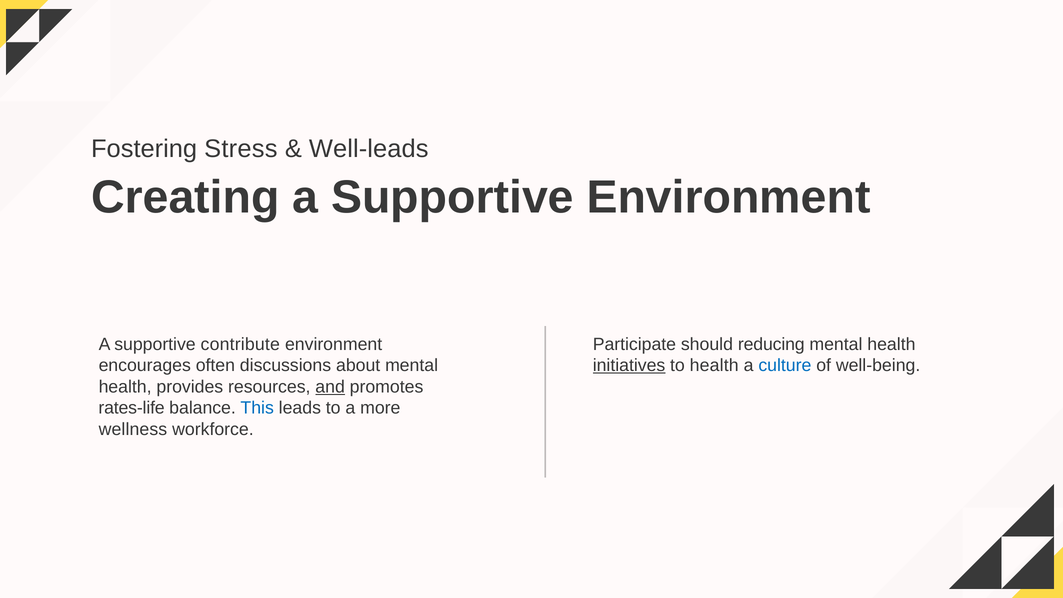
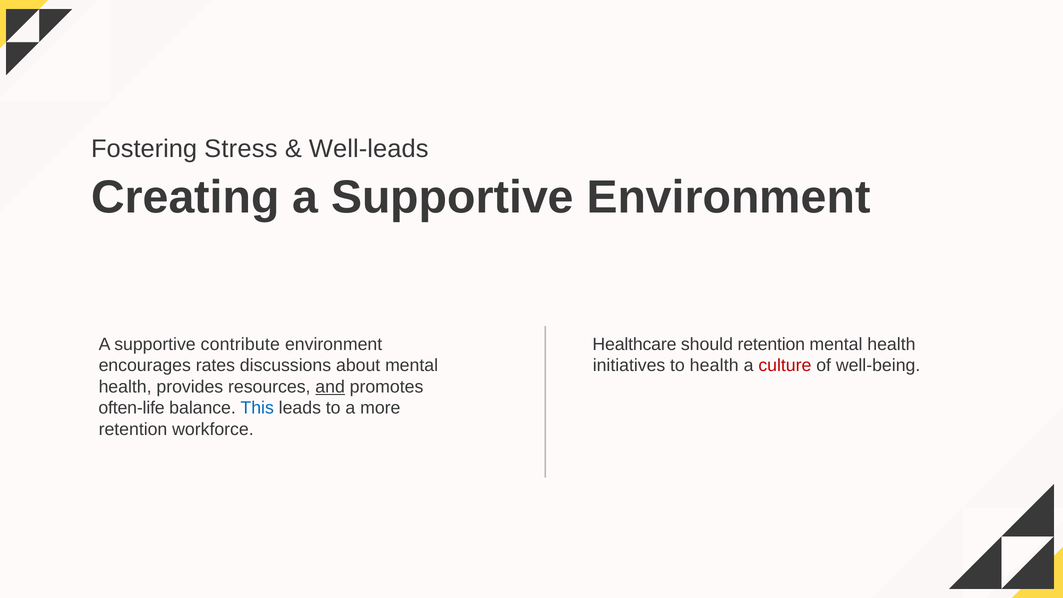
Participate: Participate -> Healthcare
should reducing: reducing -> retention
often: often -> rates
initiatives underline: present -> none
culture colour: blue -> red
rates-life: rates-life -> often-life
wellness at (133, 429): wellness -> retention
